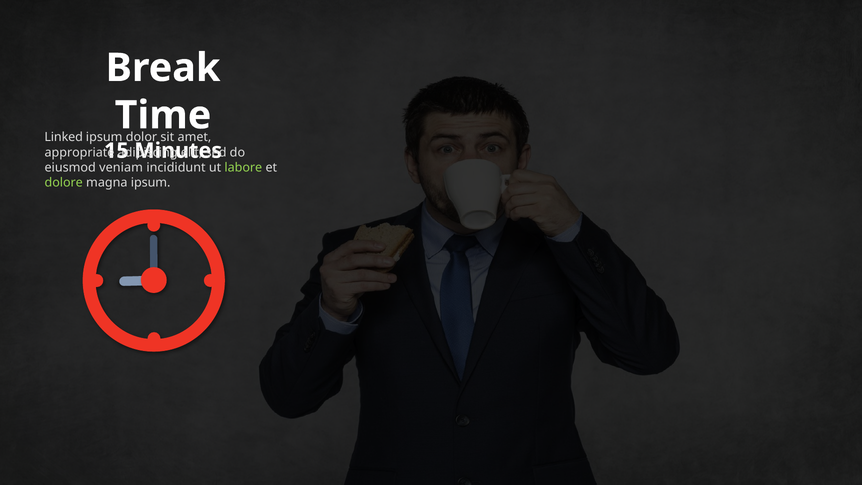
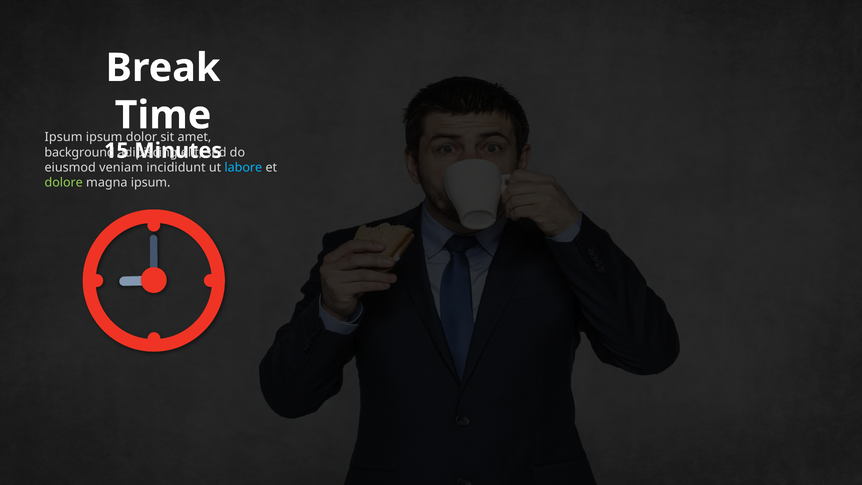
Linked at (64, 137): Linked -> Ipsum
appropriate: appropriate -> background
labore colour: light green -> light blue
